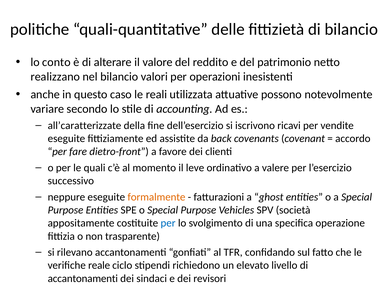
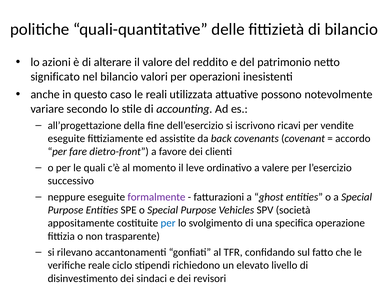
conto: conto -> azioni
realizzano: realizzano -> significato
all’caratterizzate: all’caratterizzate -> all’progettazione
formalmente colour: orange -> purple
accantonamenti at (83, 278): accantonamenti -> disinvestimento
